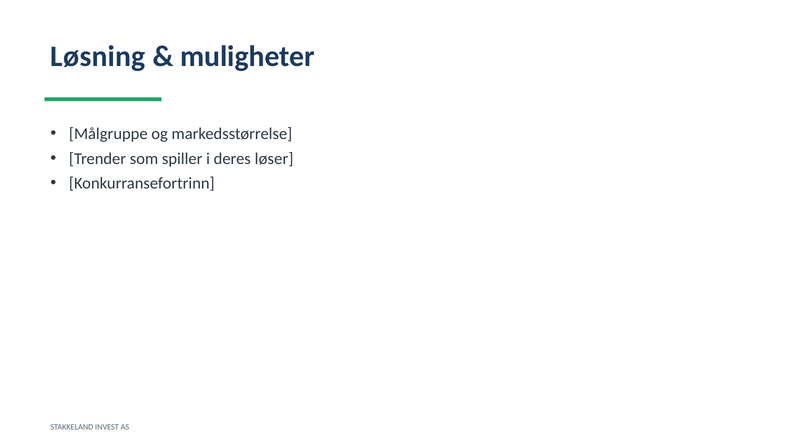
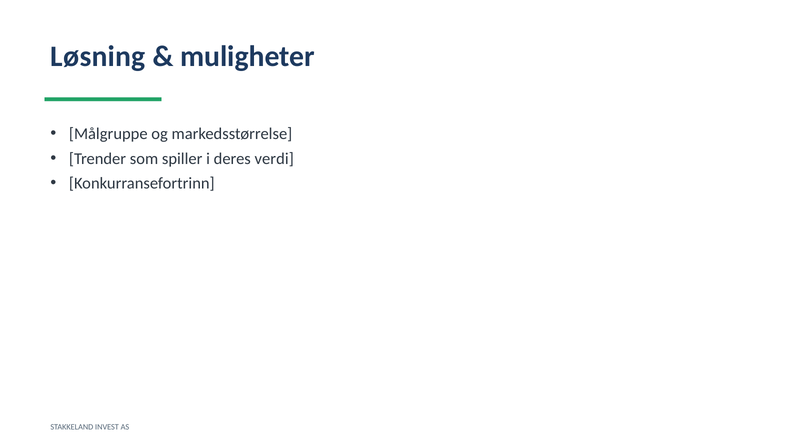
løser: løser -> verdi
